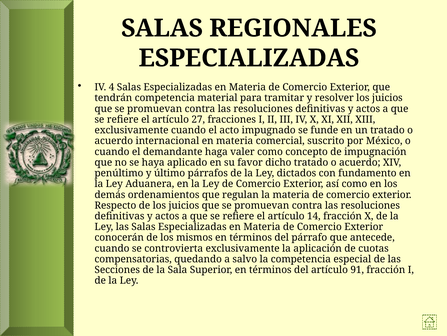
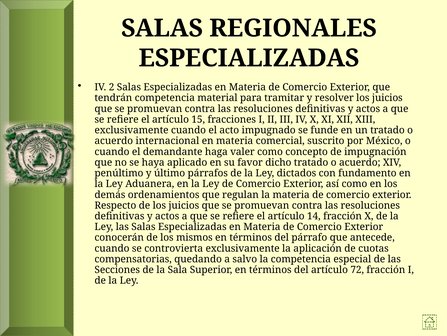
4: 4 -> 2
27: 27 -> 15
91: 91 -> 72
